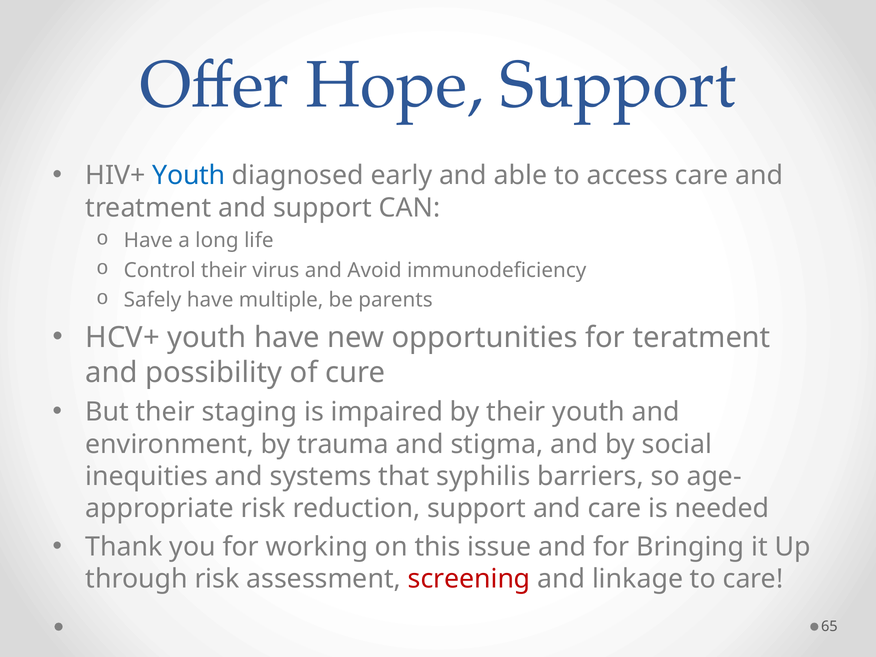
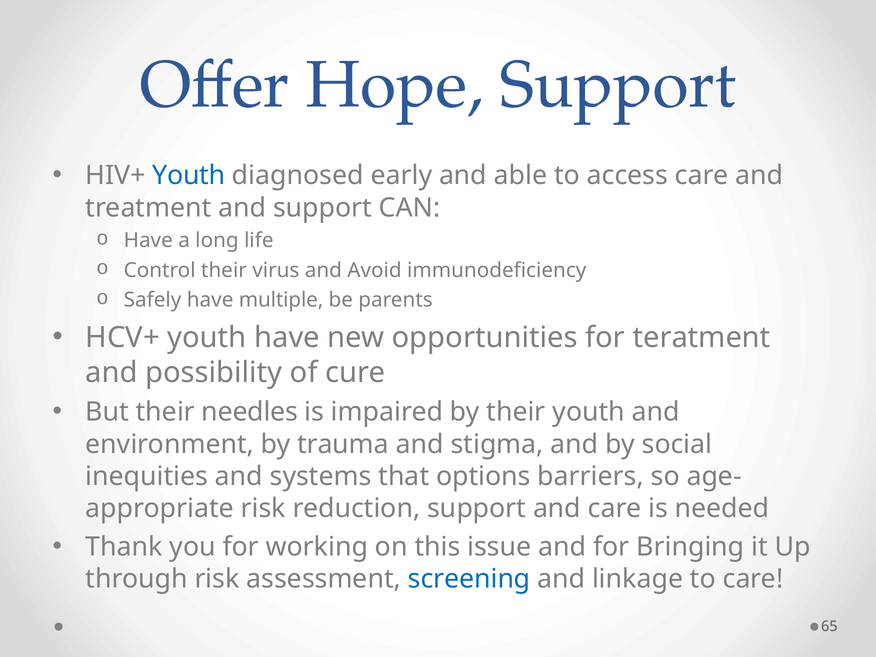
staging: staging -> needles
syphilis: syphilis -> options
screening colour: red -> blue
